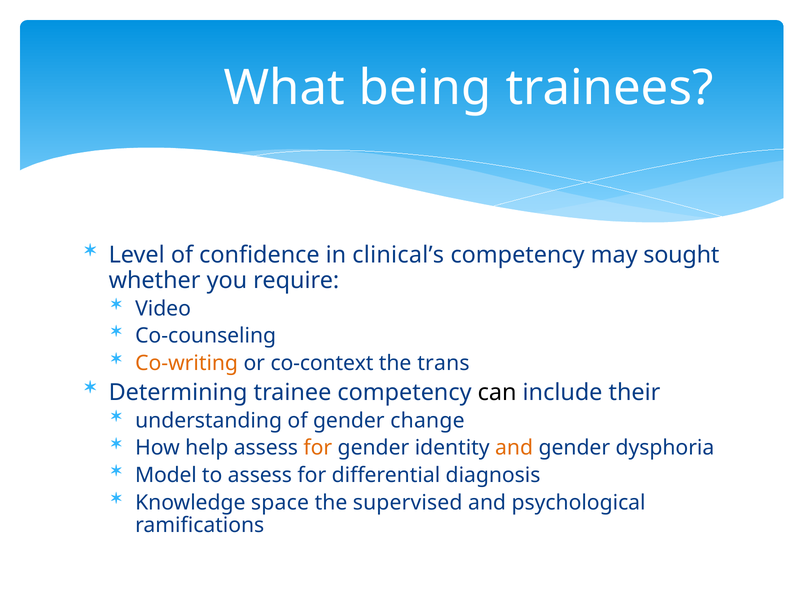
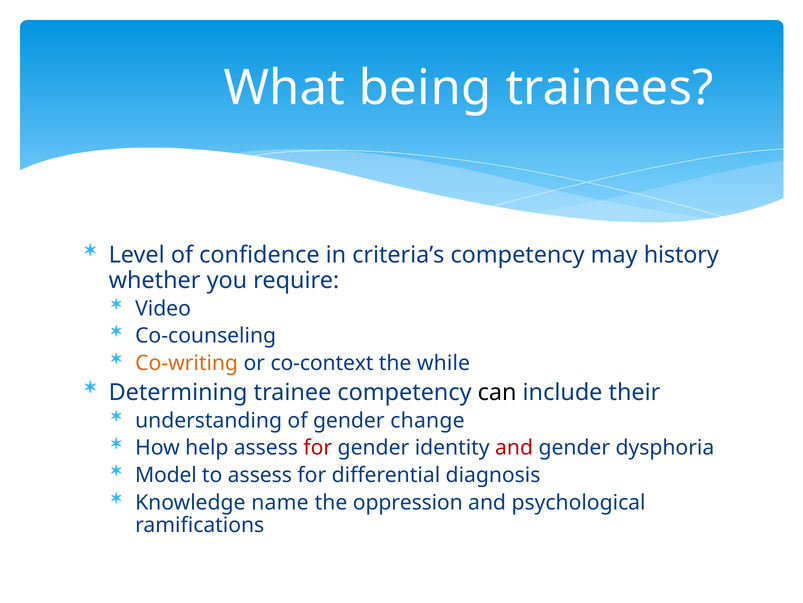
clinical’s: clinical’s -> criteria’s
sought: sought -> history
trans: trans -> while
for at (318, 447) colour: orange -> red
and at (514, 447) colour: orange -> red
space: space -> name
supervised: supervised -> oppression
